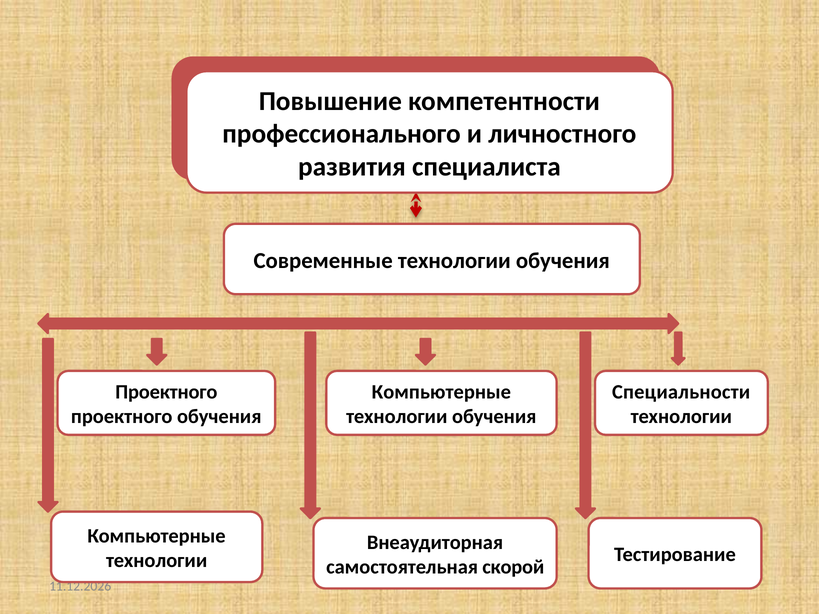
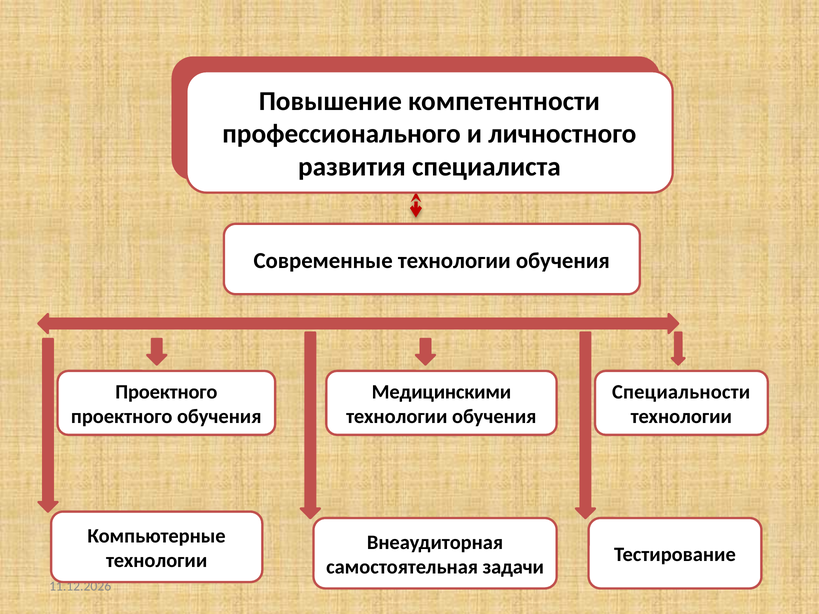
Компьютерные at (441, 392): Компьютерные -> Медицинскими
скорой: скорой -> задачи
